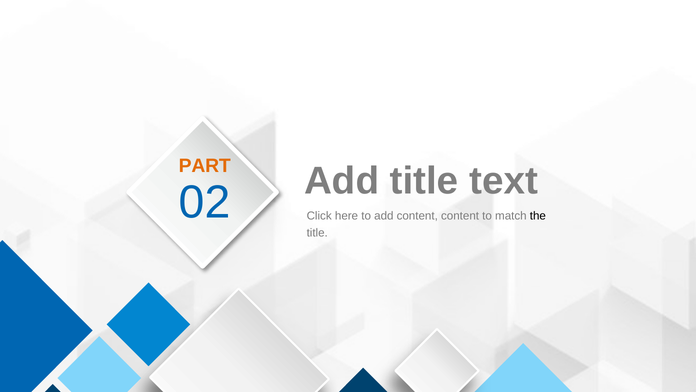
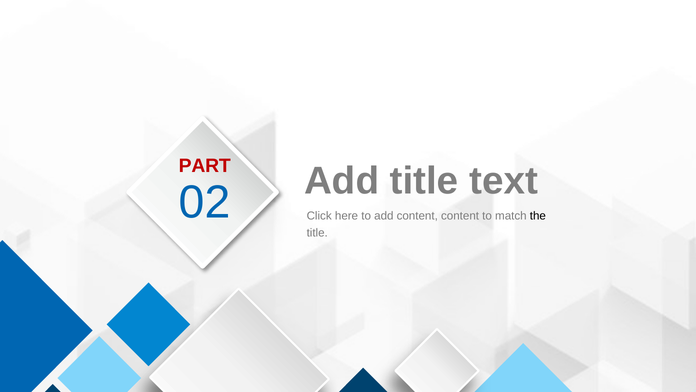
PART colour: orange -> red
